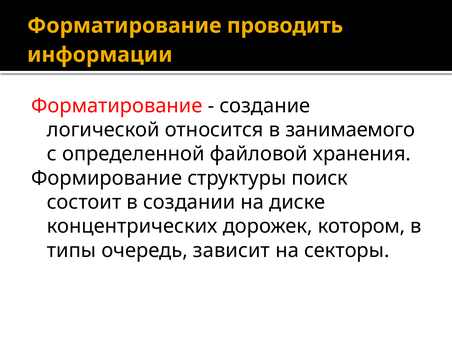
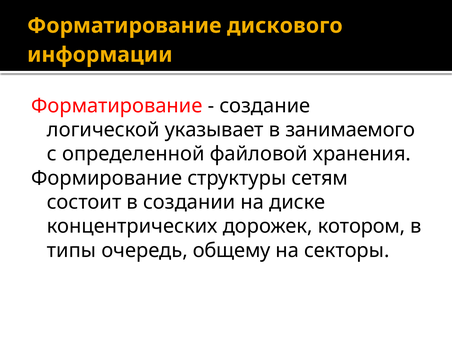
проводить: проводить -> дискового
относится: относится -> указывает
поиск: поиск -> сетям
зависит: зависит -> общему
